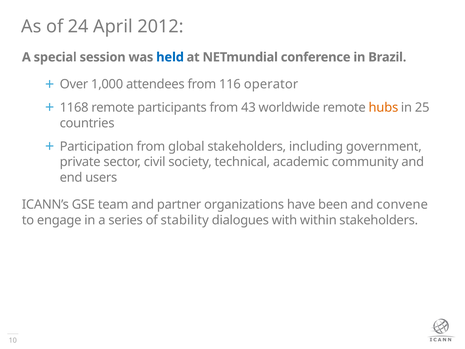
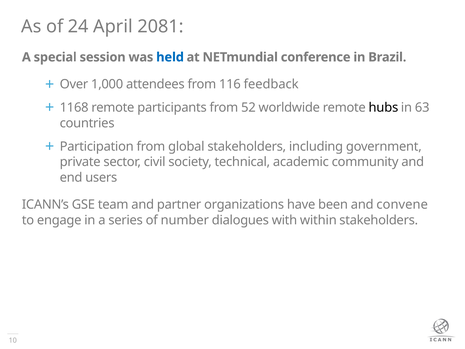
2012: 2012 -> 2081
operator: operator -> feedback
43: 43 -> 52
hubs colour: orange -> black
25: 25 -> 63
stability: stability -> number
